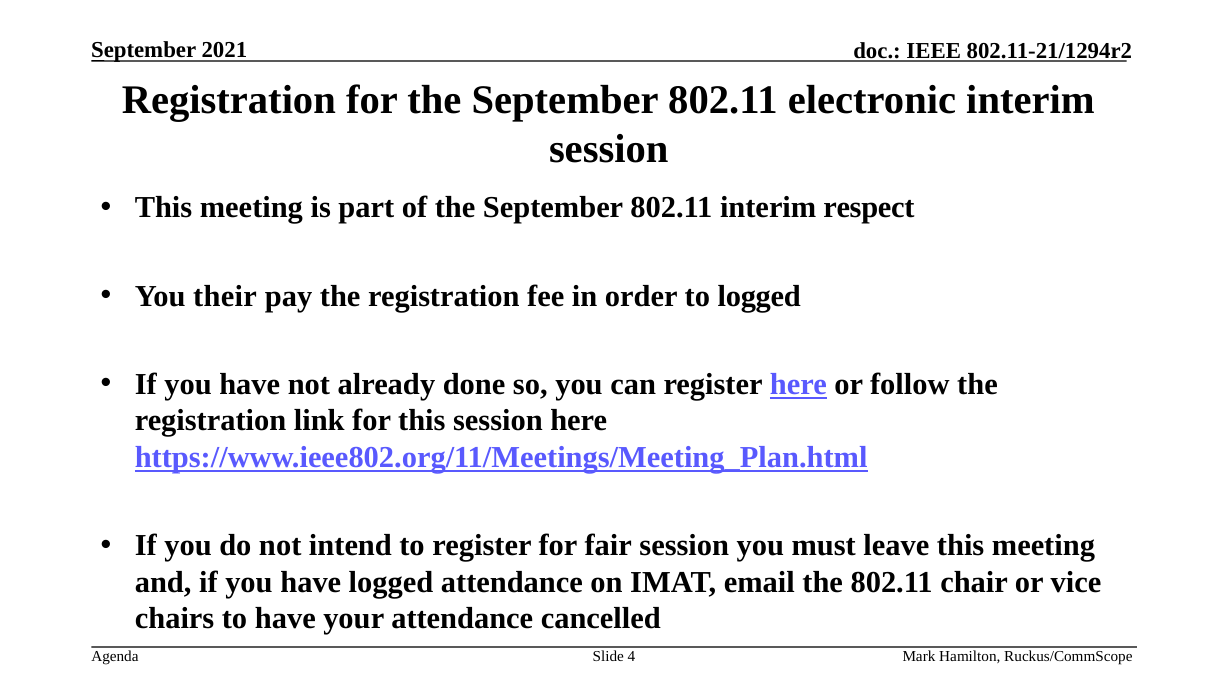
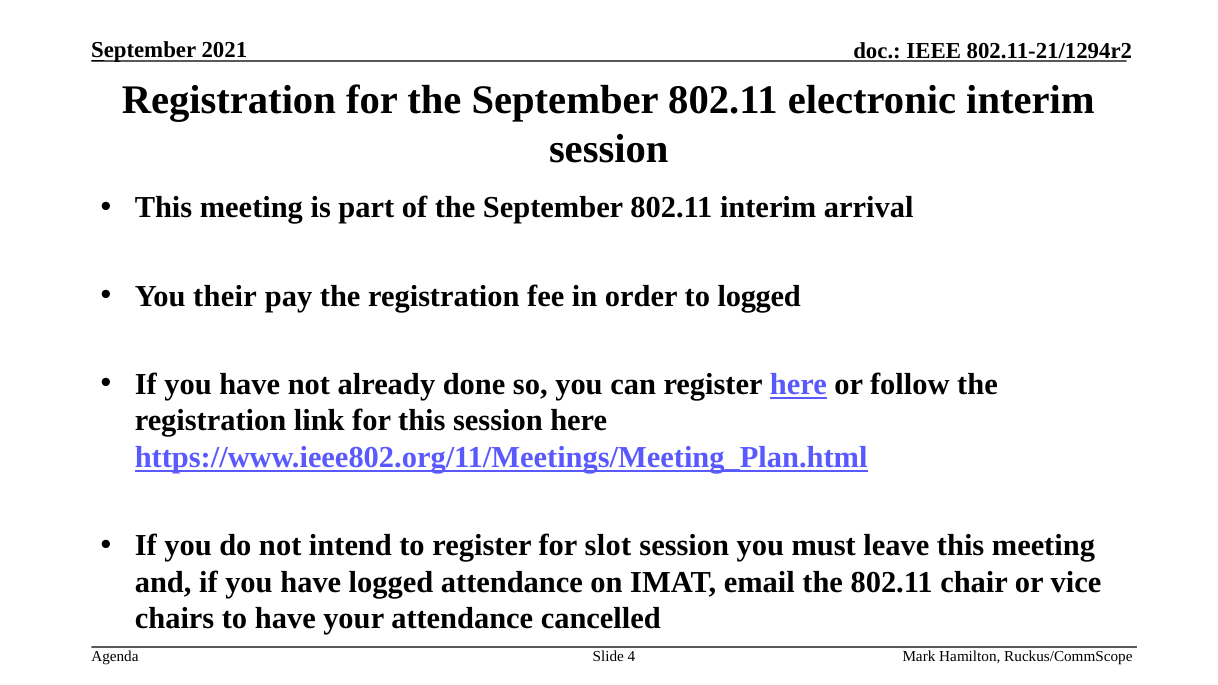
respect: respect -> arrival
fair: fair -> slot
